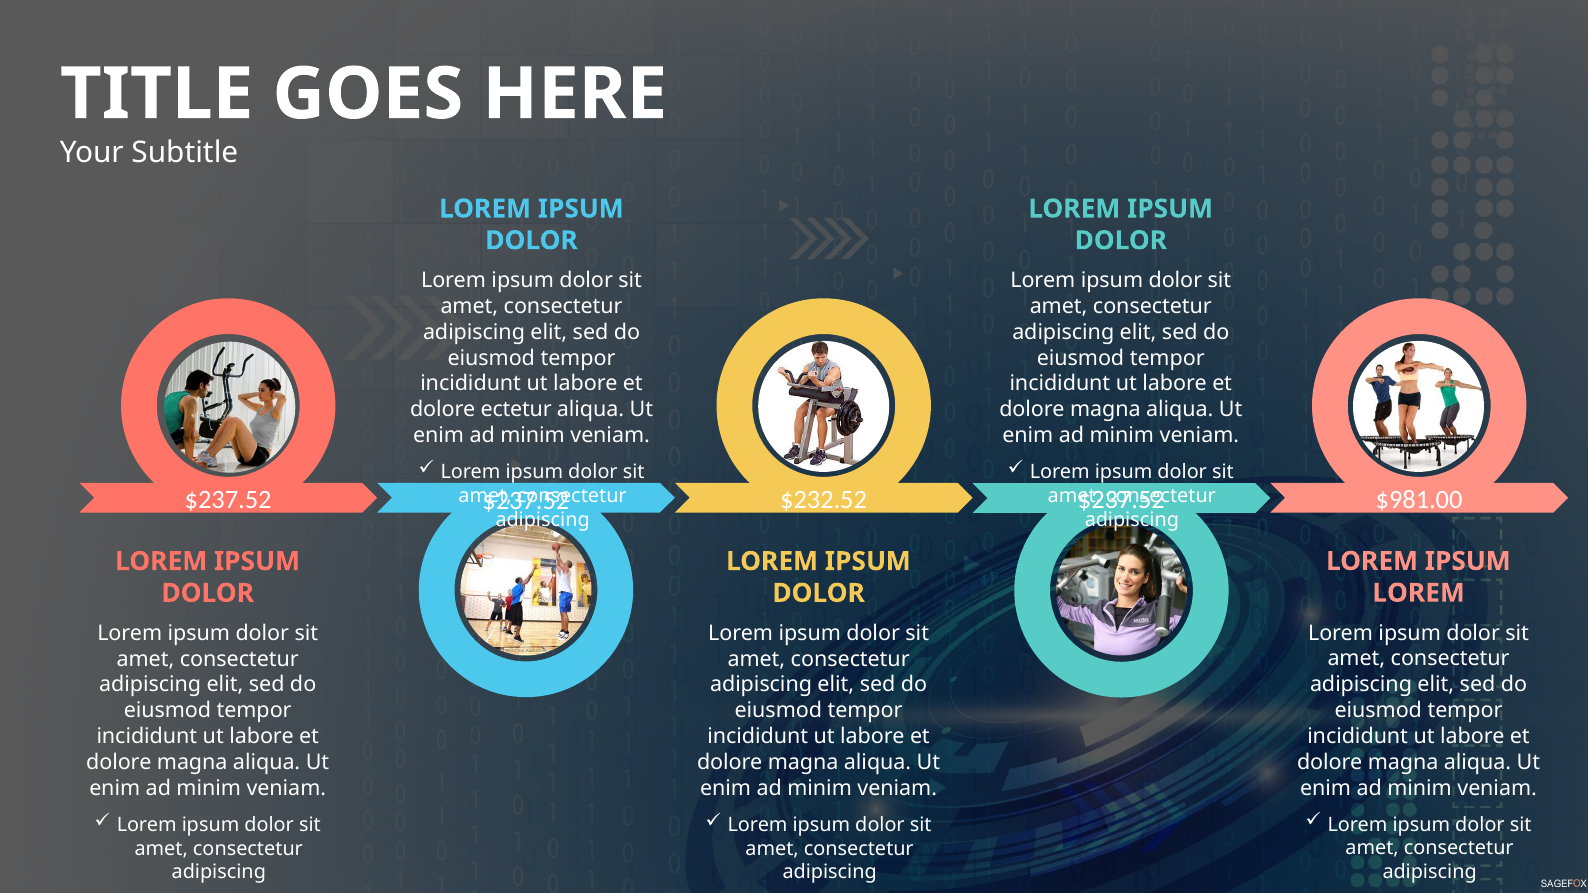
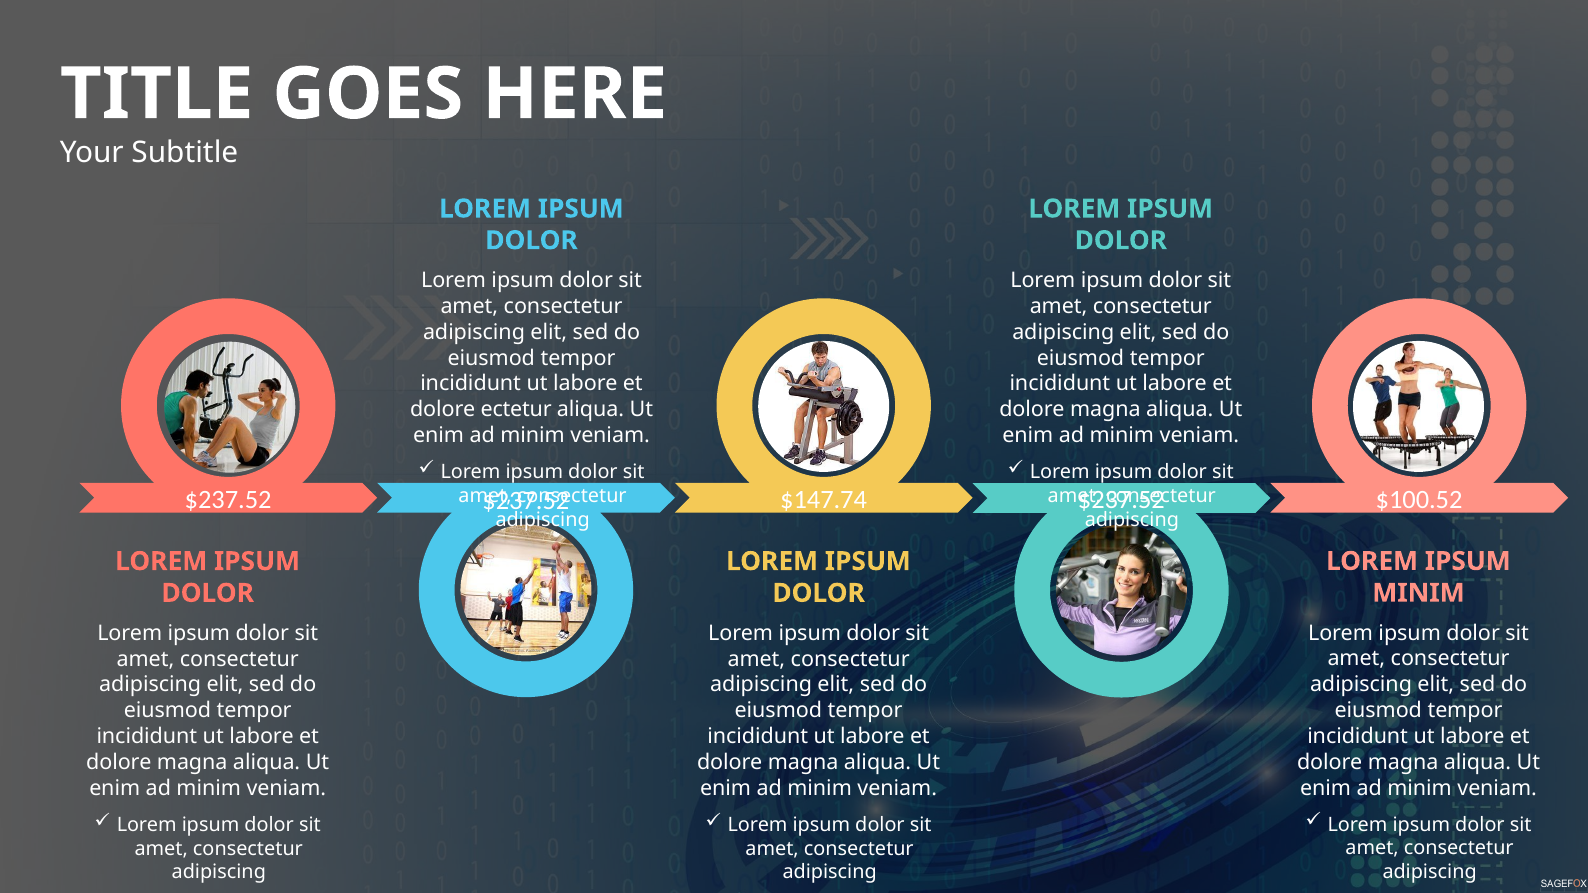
$232.52: $232.52 -> $147.74
$981.00: $981.00 -> $100.52
LOREM at (1419, 593): LOREM -> MINIM
